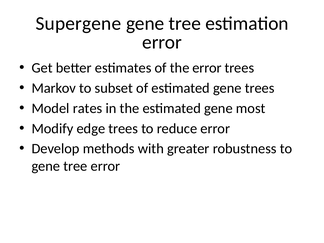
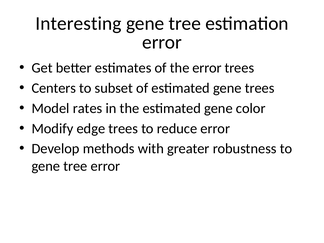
Supergene: Supergene -> Interesting
Markov: Markov -> Centers
most: most -> color
